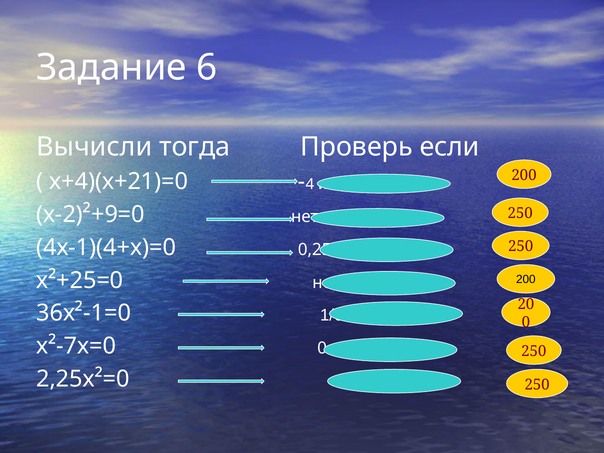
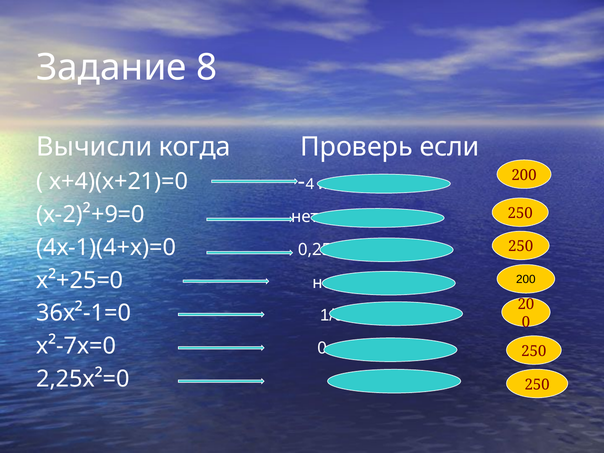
6: 6 -> 8
тогда: тогда -> когда
